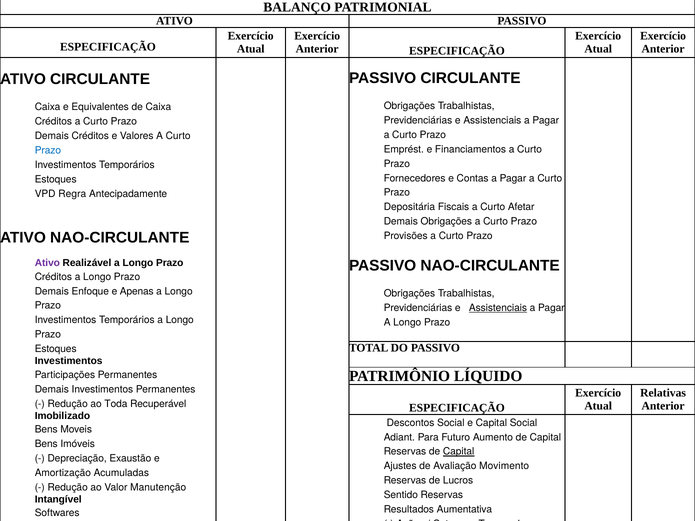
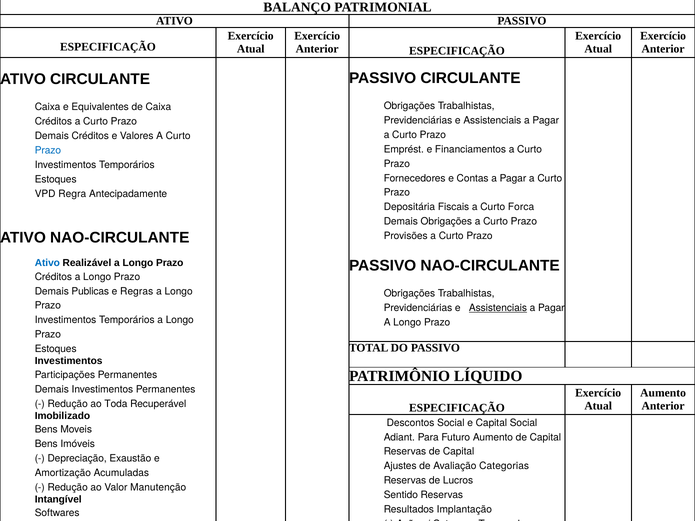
Afetar: Afetar -> Forca
Ativo at (47, 263) colour: purple -> blue
Enfoque: Enfoque -> Publicas
Apenas: Apenas -> Regras
Relativas at (663, 393): Relativas -> Aumento
Capital at (459, 452) underline: present -> none
Movimento: Movimento -> Categorias
Aumentativa: Aumentativa -> Implantação
